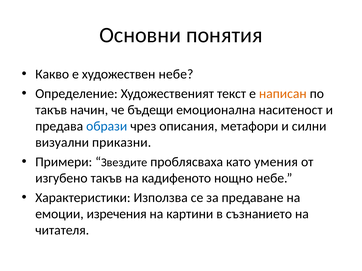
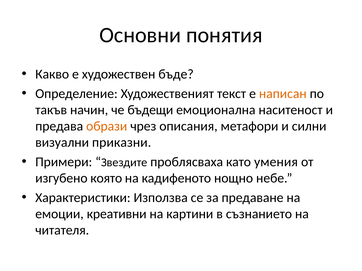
художествен небе: небе -> бъде
образи colour: blue -> orange
изгубено такъв: такъв -> която
изречения: изречения -> креативни
